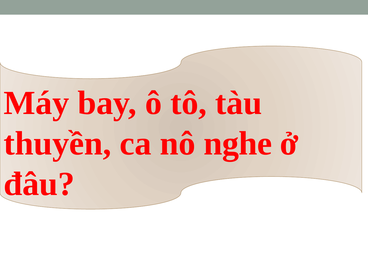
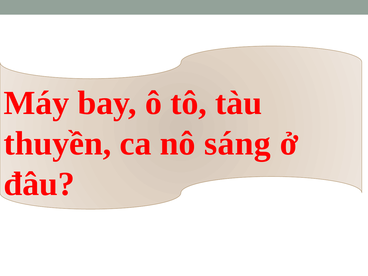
nghe: nghe -> sáng
